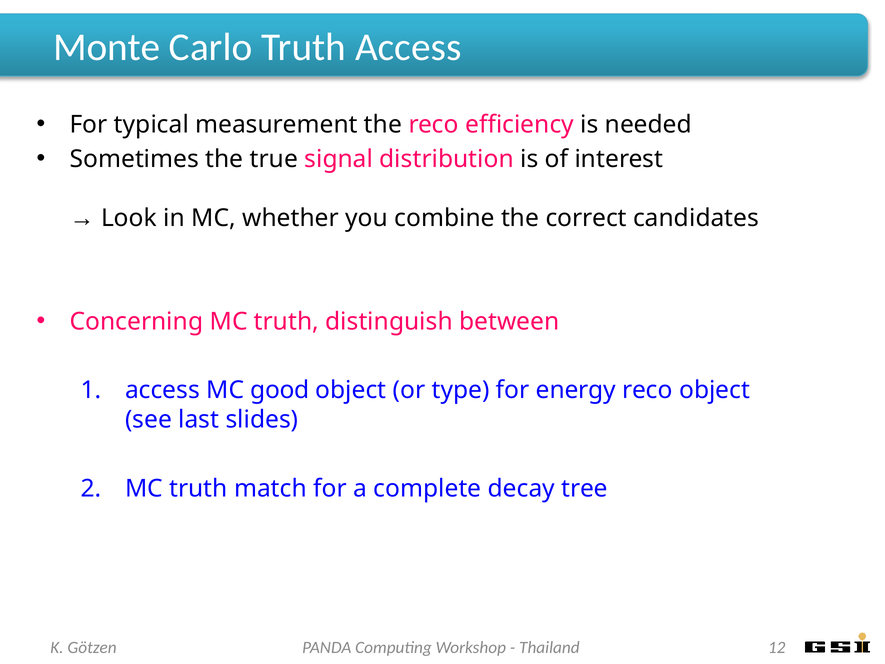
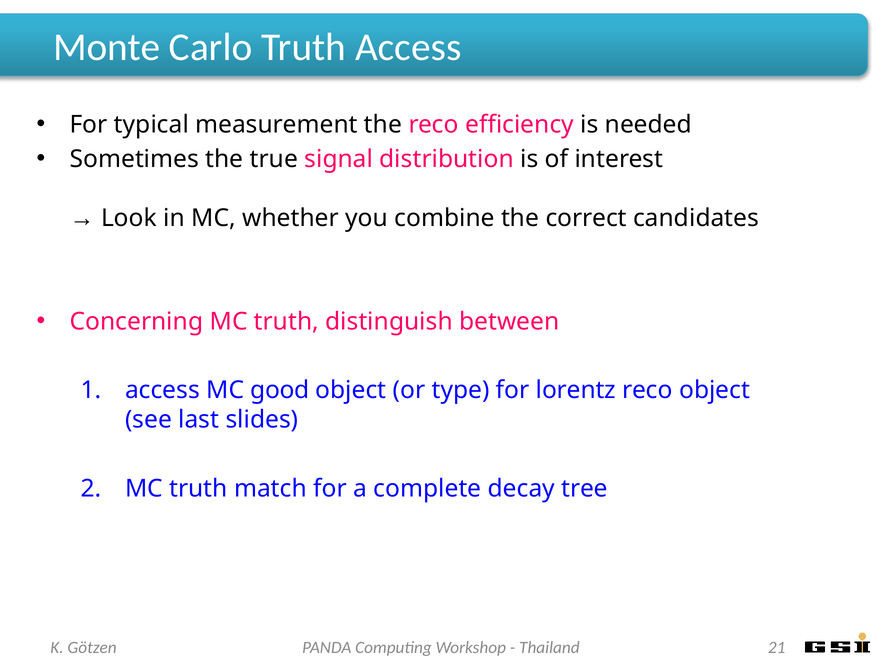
energy: energy -> lorentz
12: 12 -> 21
